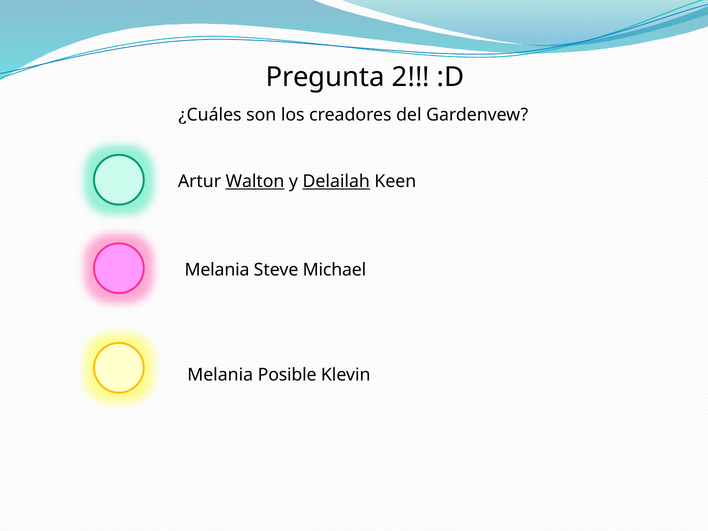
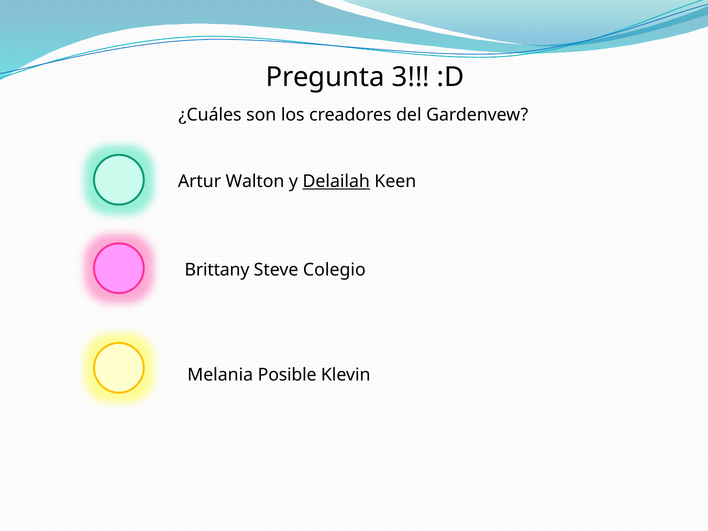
2: 2 -> 3
Walton underline: present -> none
Melania at (217, 270): Melania -> Brittany
Michael: Michael -> Colegio
